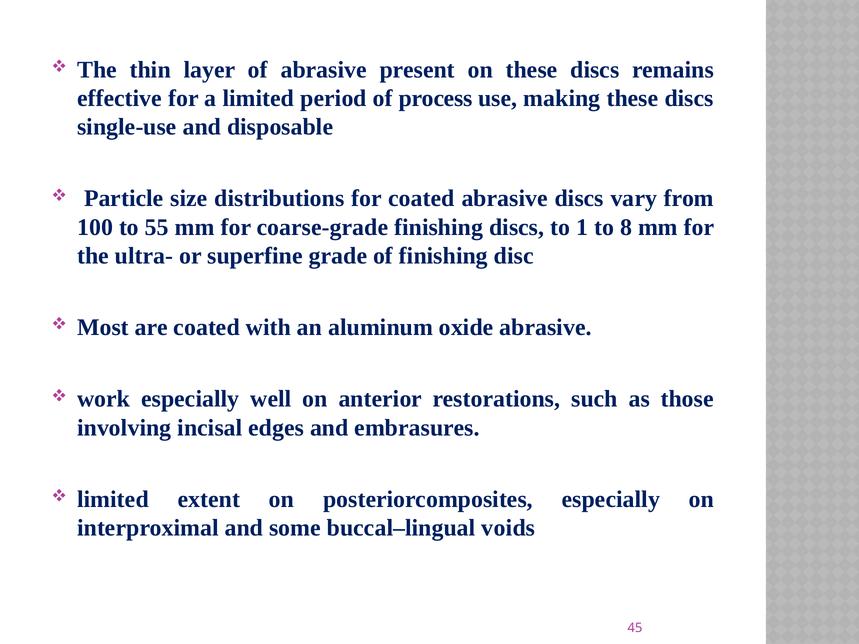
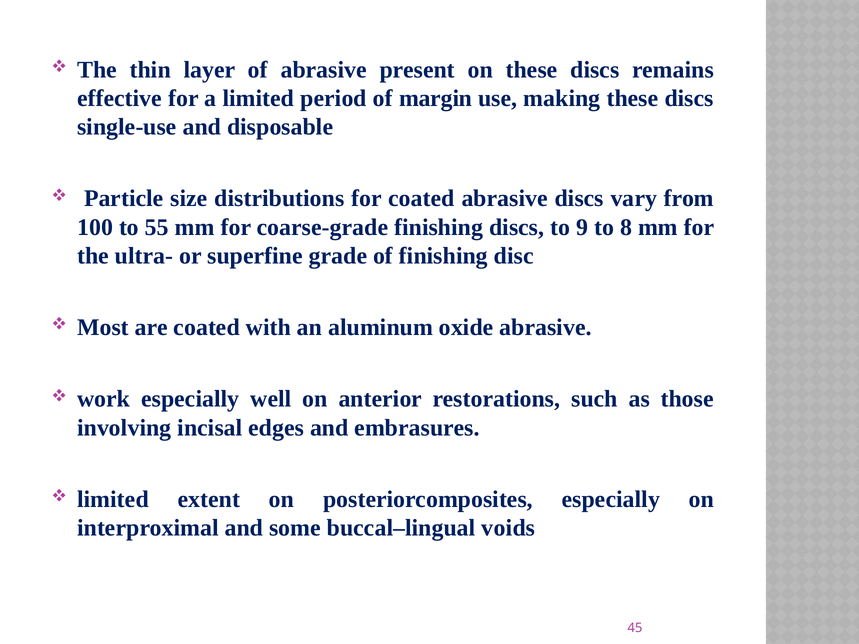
process: process -> margin
1: 1 -> 9
